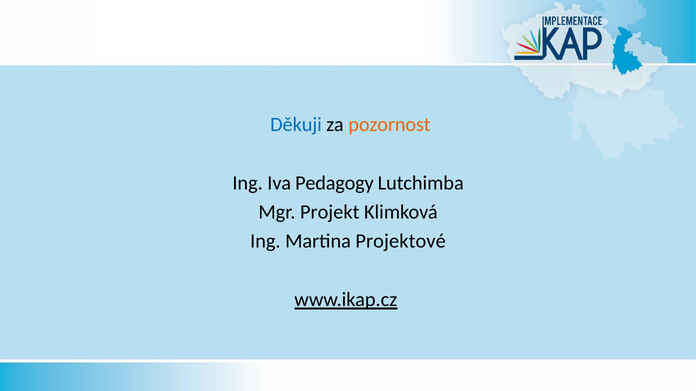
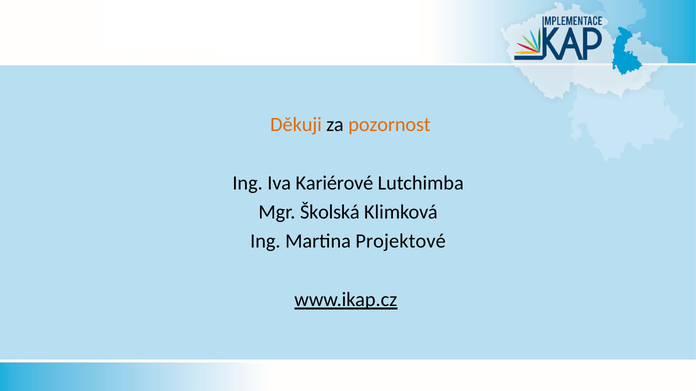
Děkuji colour: blue -> orange
Pedagogy: Pedagogy -> Kariérové
Projekt: Projekt -> Školská
